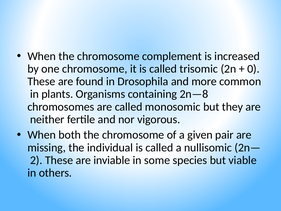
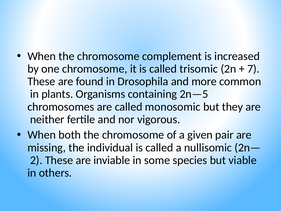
0: 0 -> 7
2n—8: 2n—8 -> 2n—5
